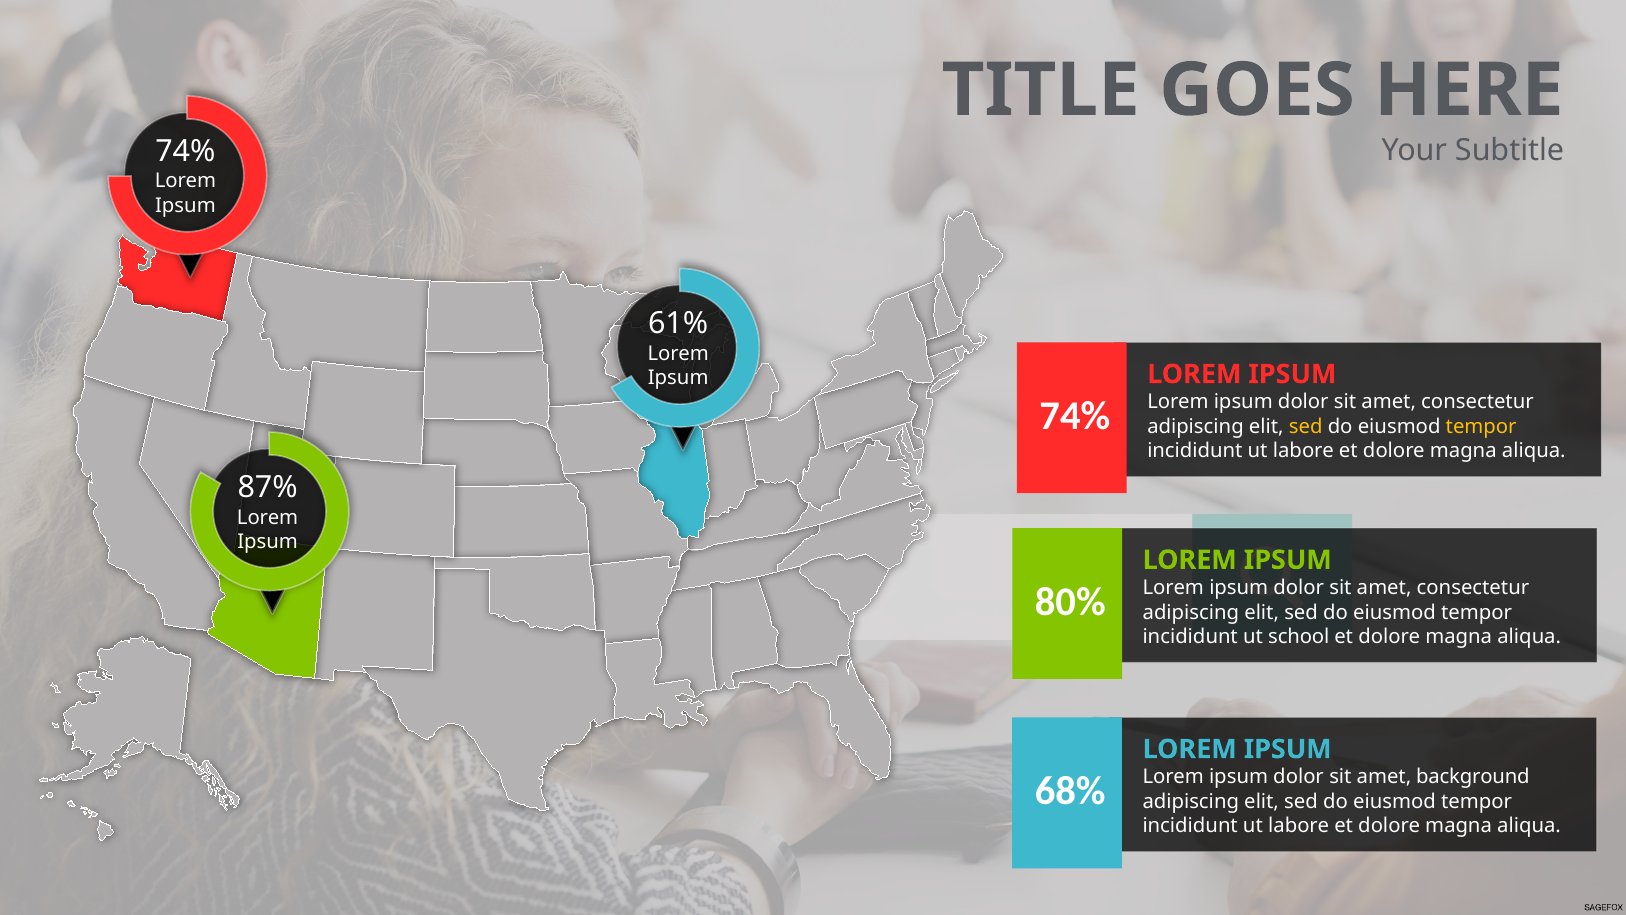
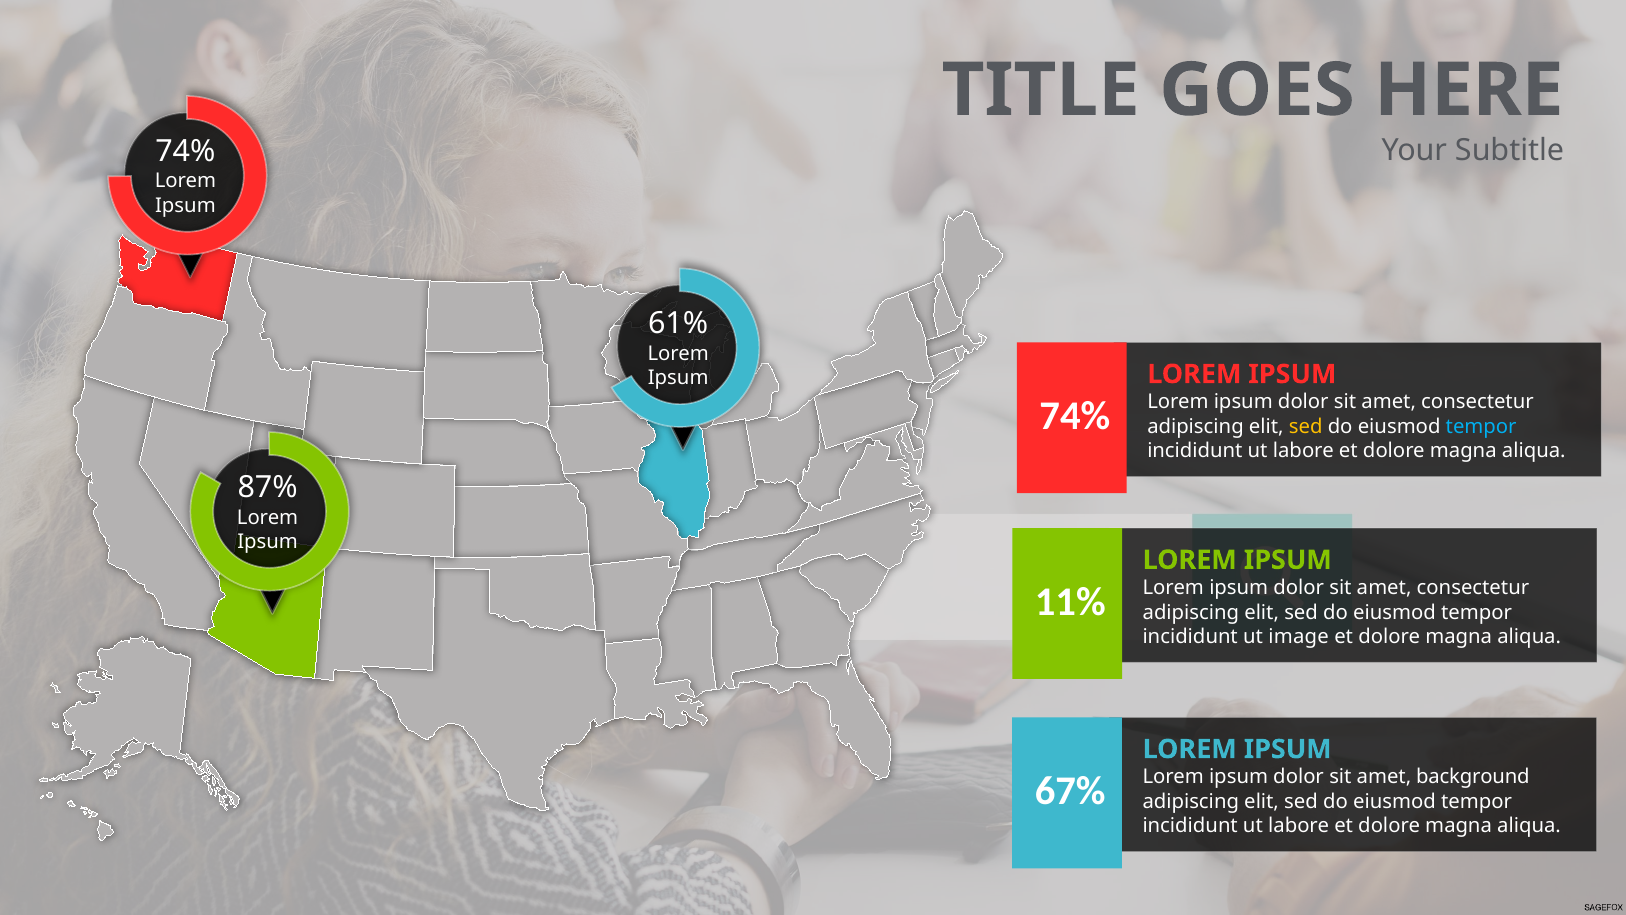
tempor at (1481, 426) colour: yellow -> light blue
80%: 80% -> 11%
school: school -> image
68%: 68% -> 67%
